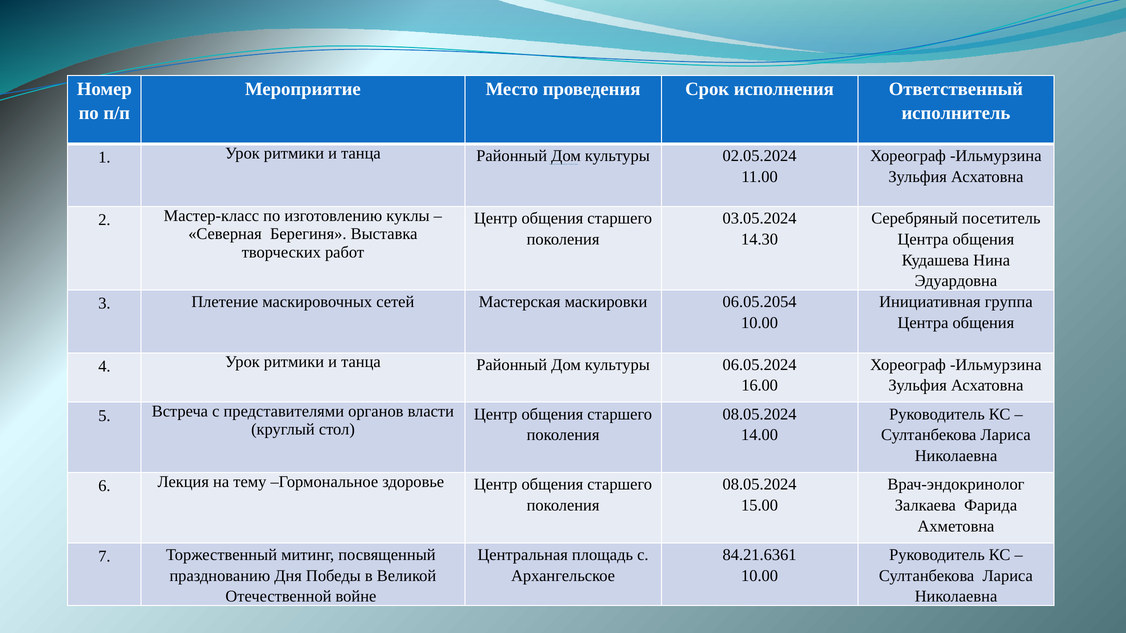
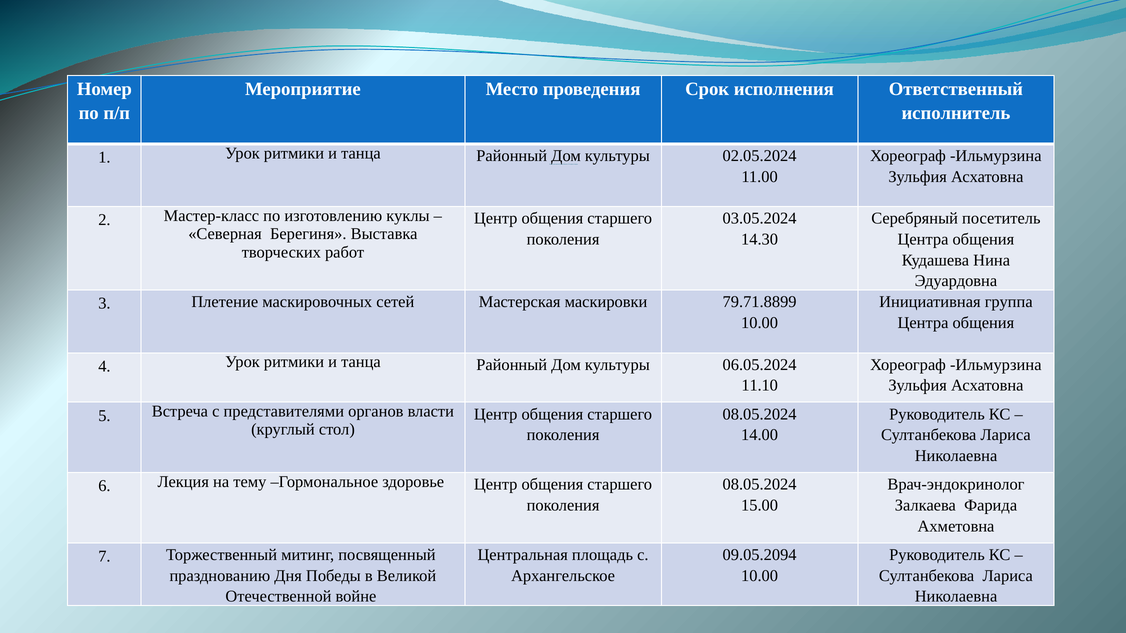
06.05.2054: 06.05.2054 -> 79.71.8899
16.00: 16.00 -> 11.10
84.21.6361: 84.21.6361 -> 09.05.2094
